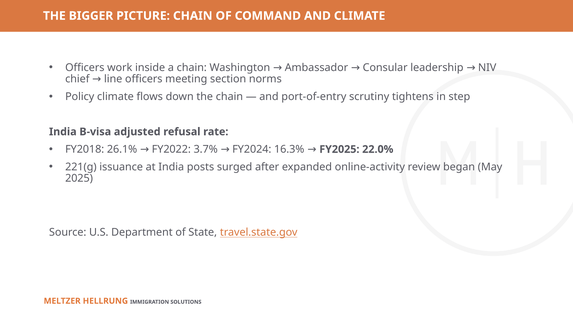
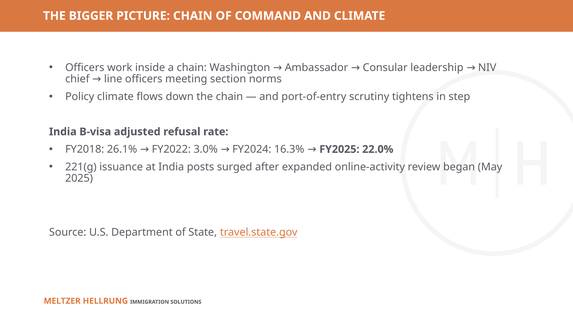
3.7%: 3.7% -> 3.0%
